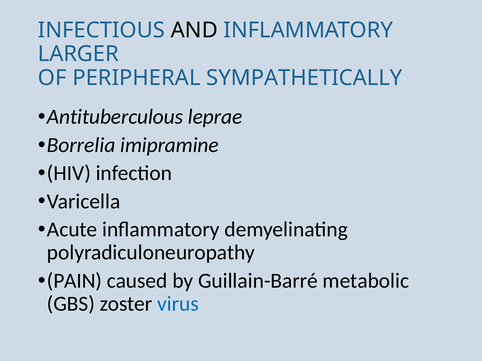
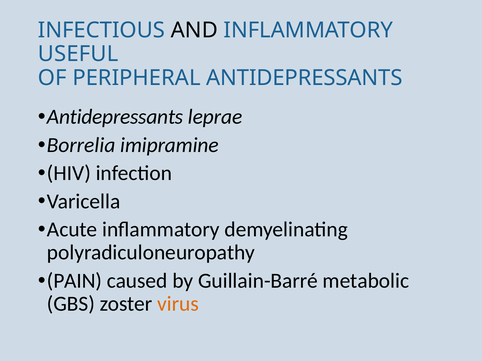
LARGER: LARGER -> USEFUL
PERIPHERAL SYMPATHETICALLY: SYMPATHETICALLY -> ANTIDEPRESSANTS
Antituberculous at (115, 117): Antituberculous -> Antidepressants
virus colour: blue -> orange
